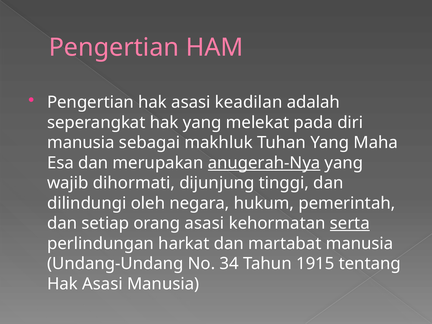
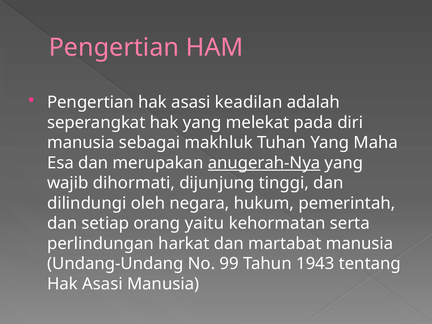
orang asasi: asasi -> yaitu
serta underline: present -> none
34: 34 -> 99
1915: 1915 -> 1943
